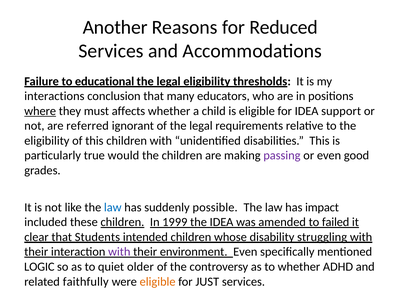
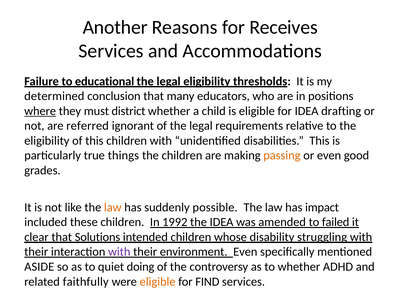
Reduced: Reduced -> Receives
interactions: interactions -> determined
affects: affects -> district
support: support -> drafting
would: would -> things
passing colour: purple -> orange
law at (113, 207) colour: blue -> orange
children at (122, 222) underline: present -> none
1999: 1999 -> 1992
Students: Students -> Solutions
LOGIC: LOGIC -> ASIDE
older: older -> doing
JUST: JUST -> FIND
